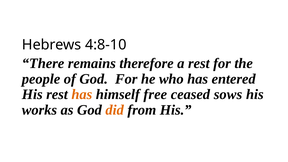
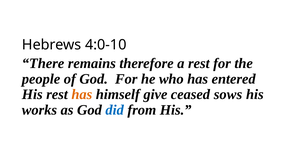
4:8-10: 4:8-10 -> 4:0-10
free: free -> give
did colour: orange -> blue
